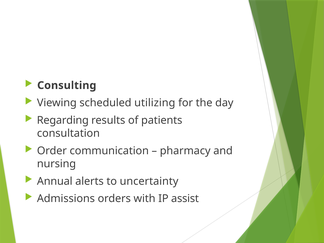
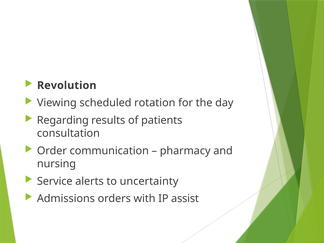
Consulting: Consulting -> Revolution
utilizing: utilizing -> rotation
Annual: Annual -> Service
